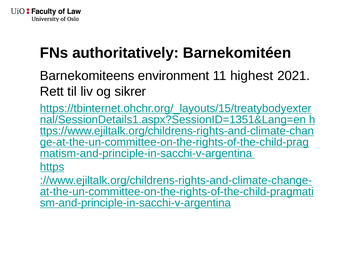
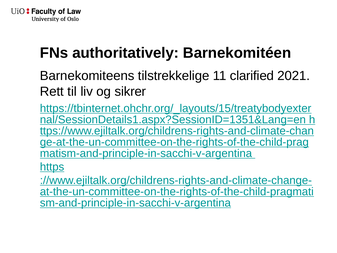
environment: environment -> tilstrekkelige
highest: highest -> clarified
